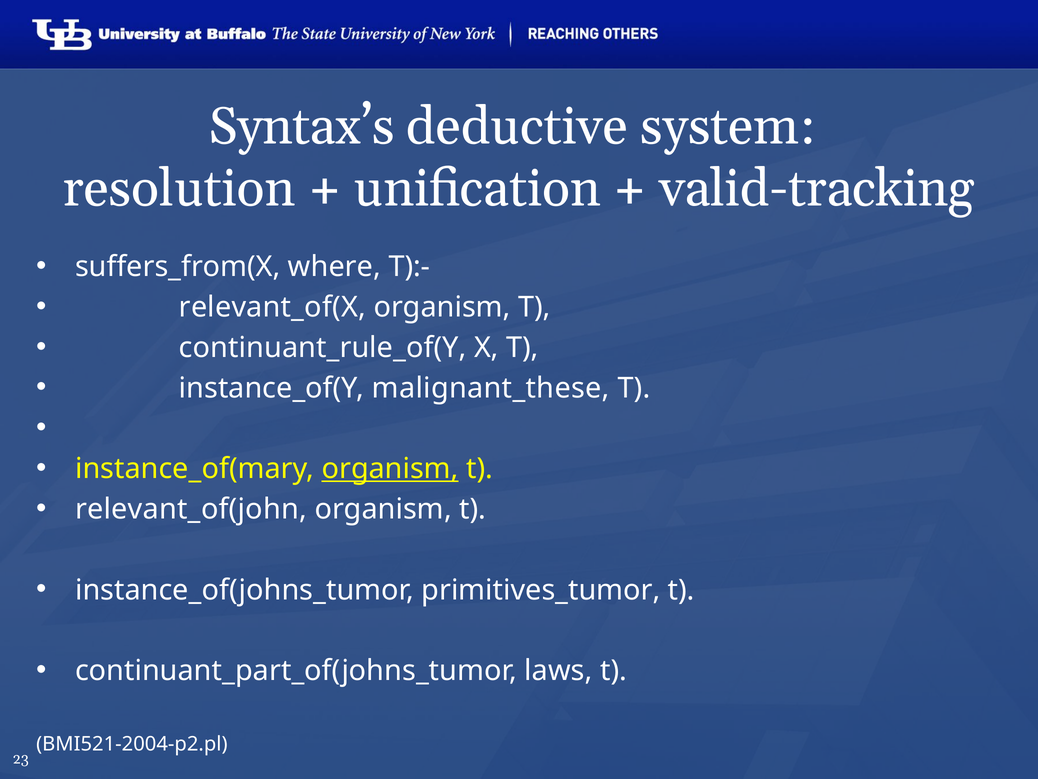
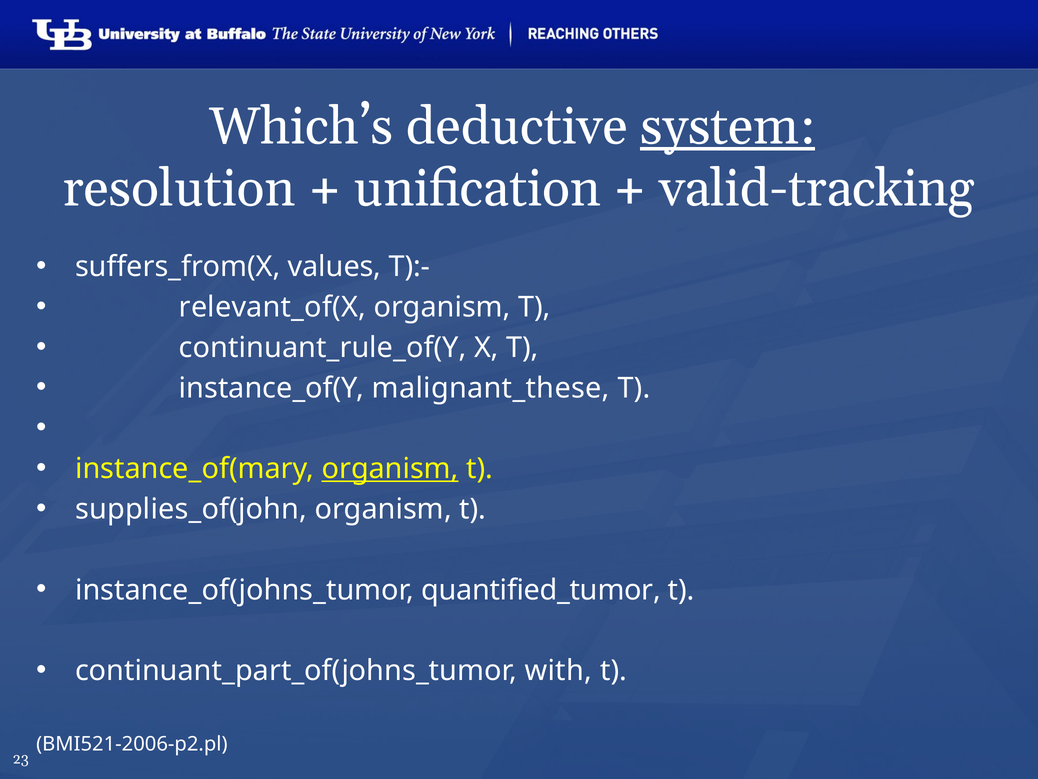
Syntax’s: Syntax’s -> Which’s
system underline: none -> present
where: where -> values
relevant_of(john: relevant_of(john -> supplies_of(john
primitives_tumor: primitives_tumor -> quantified_tumor
laws: laws -> with
BMI521-2004-p2.pl: BMI521-2004-p2.pl -> BMI521-2006-p2.pl
